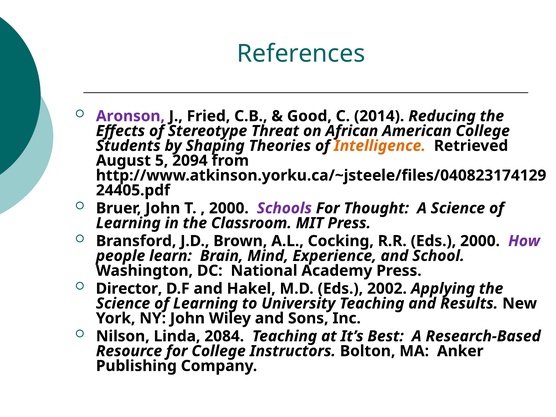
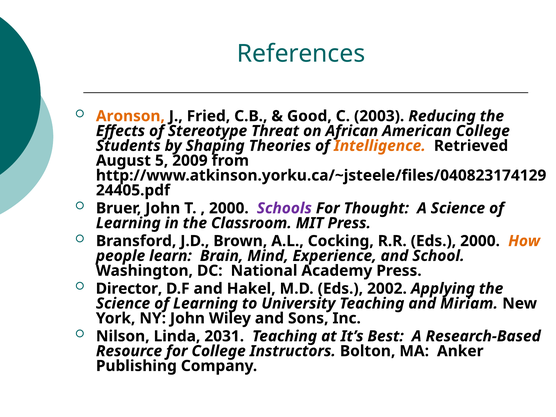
Aronson colour: purple -> orange
2014: 2014 -> 2003
2094: 2094 -> 2009
How colour: purple -> orange
Results: Results -> Miriam
2084: 2084 -> 2031
